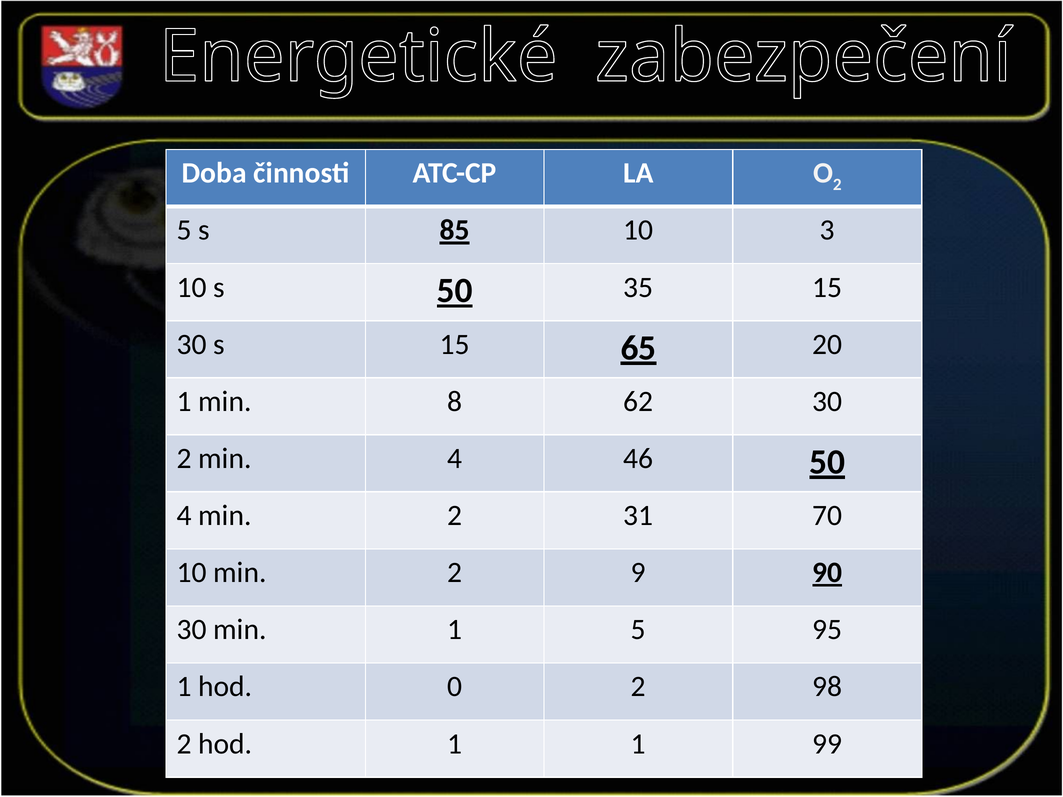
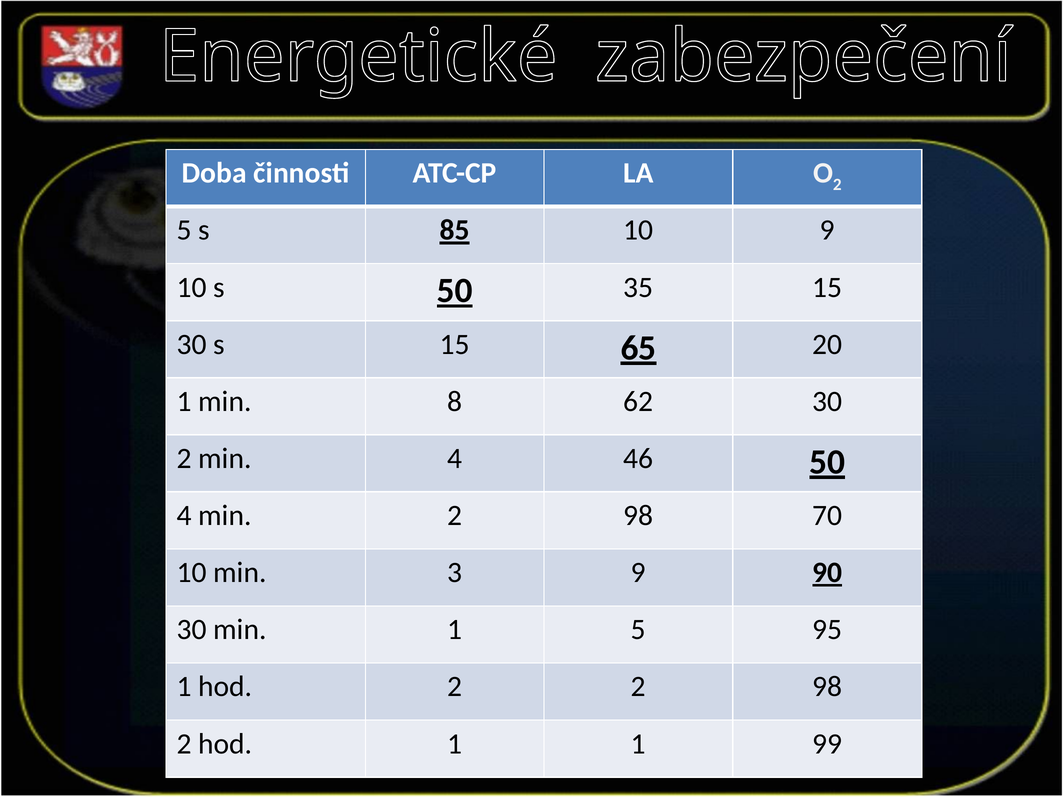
10 3: 3 -> 9
min 2 31: 31 -> 98
10 min 2: 2 -> 3
hod 0: 0 -> 2
